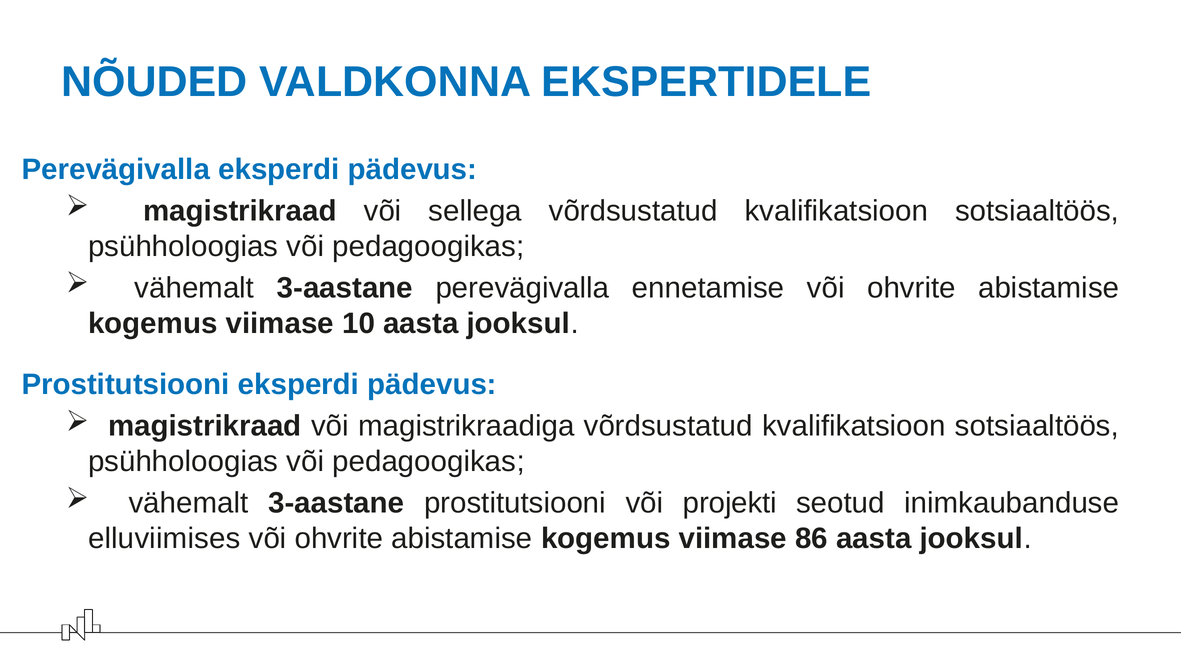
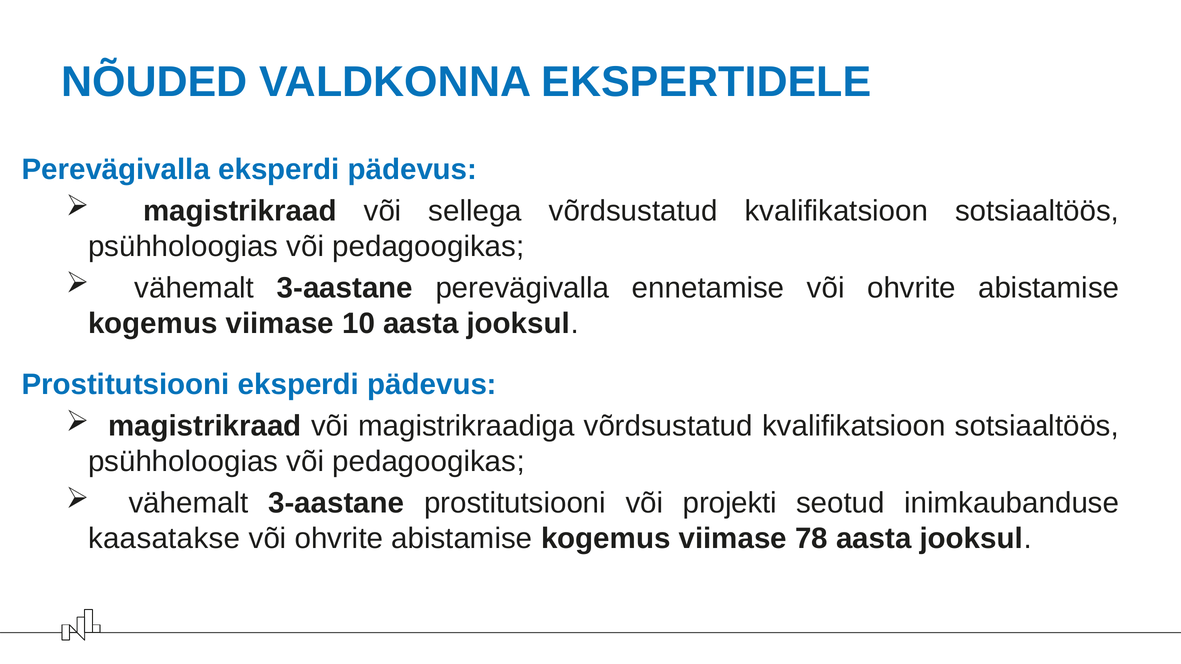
elluviimises: elluviimises -> kaasatakse
86: 86 -> 78
